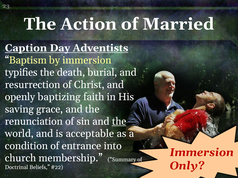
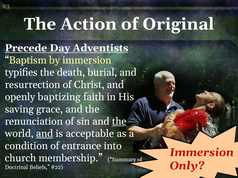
Married: Married -> Original
Caption: Caption -> Precede
and at (45, 134) underline: none -> present
